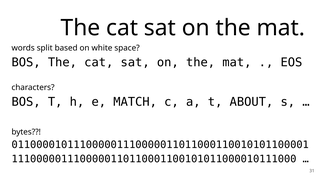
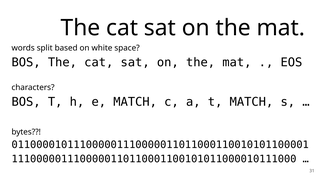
t ABOUT: ABOUT -> MATCH
